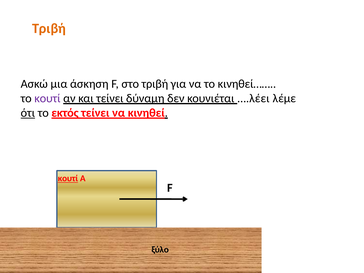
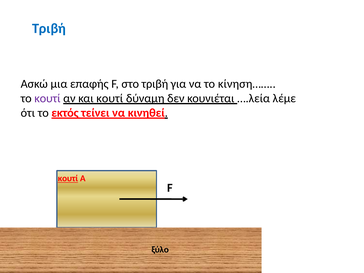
Τριβή at (49, 28) colour: orange -> blue
άσκηση: άσκηση -> επαφής
κινηθεί……: κινηθεί…… -> κίνηση……
και τείνει: τείνει -> κουτί
….λέει: ….λέει -> ….λεία
ότι underline: present -> none
